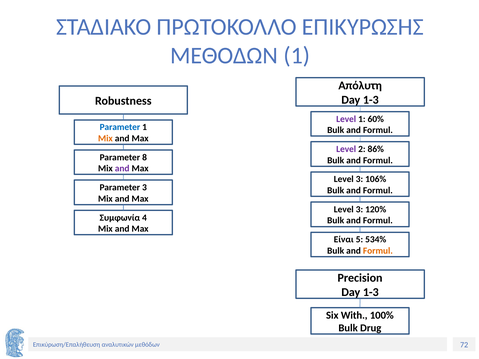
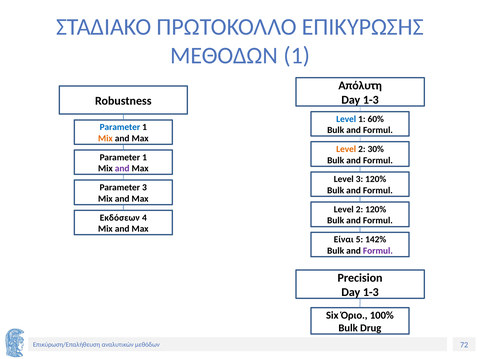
Level at (346, 119) colour: purple -> blue
Level at (346, 149) colour: purple -> orange
86%: 86% -> 30%
8 at (145, 157): 8 -> 1
3 106%: 106% -> 120%
3 at (359, 210): 3 -> 2
Συμφωνία: Συμφωνία -> Εκδόσεων
534%: 534% -> 142%
Formul at (378, 251) colour: orange -> purple
With: With -> Όριο
